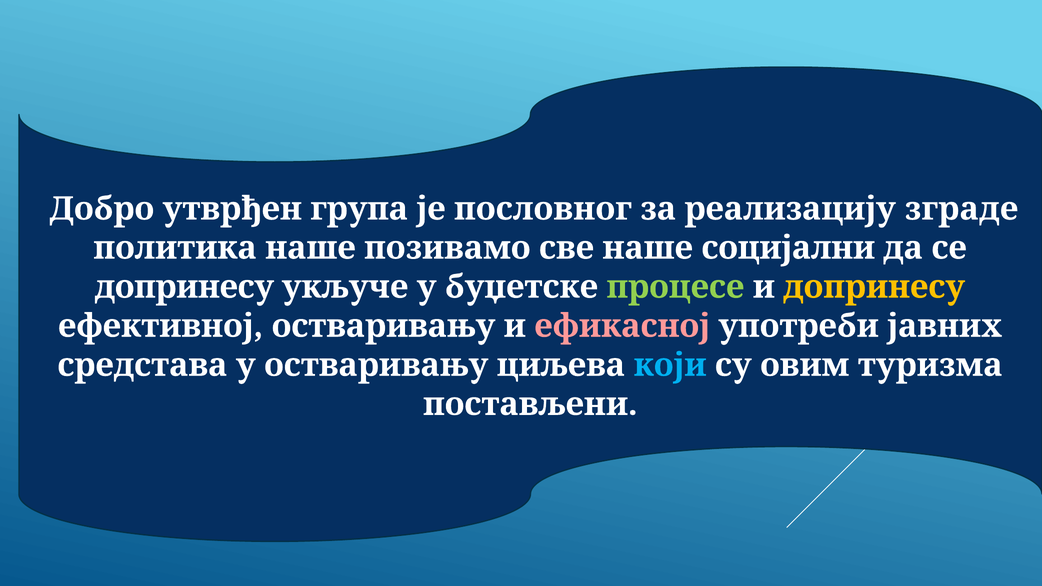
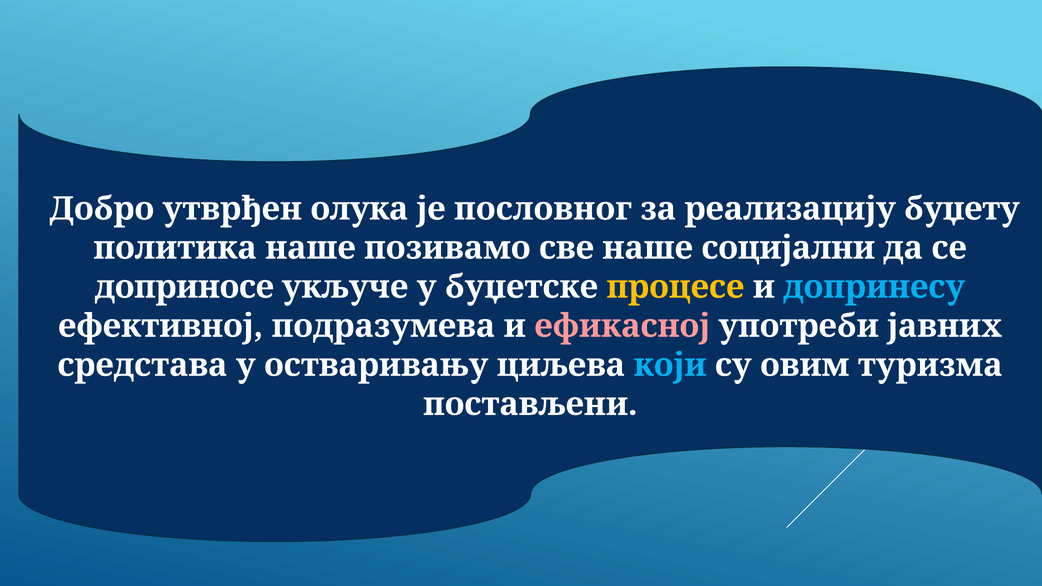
група: група -> олука
зграде: зграде -> буџету
допринесу at (184, 287): допринесу -> доприносе
процесе colour: light green -> yellow
допринесу at (874, 287) colour: yellow -> light blue
ефективној остваривању: остваривању -> подразумева
